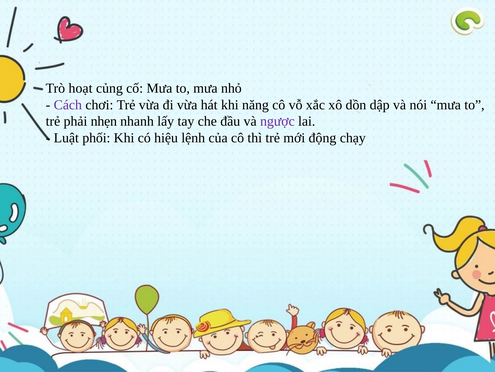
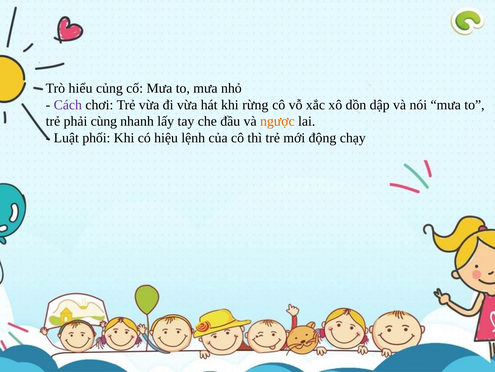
hoạt: hoạt -> hiểu
năng: năng -> rừng
nhẹn: nhẹn -> cùng
ngược colour: purple -> orange
